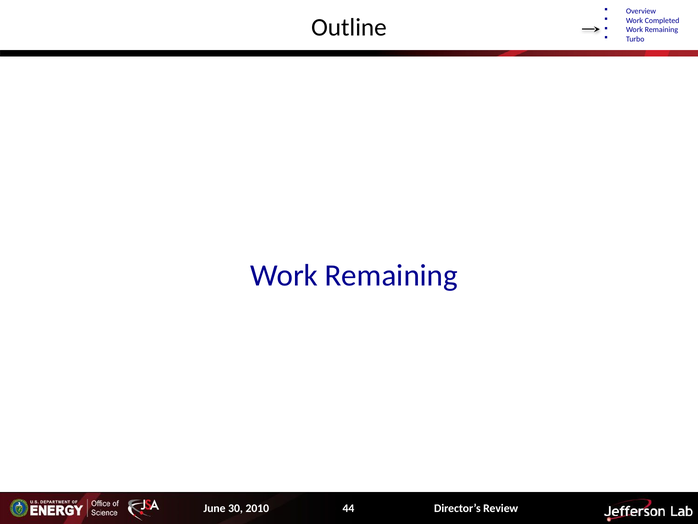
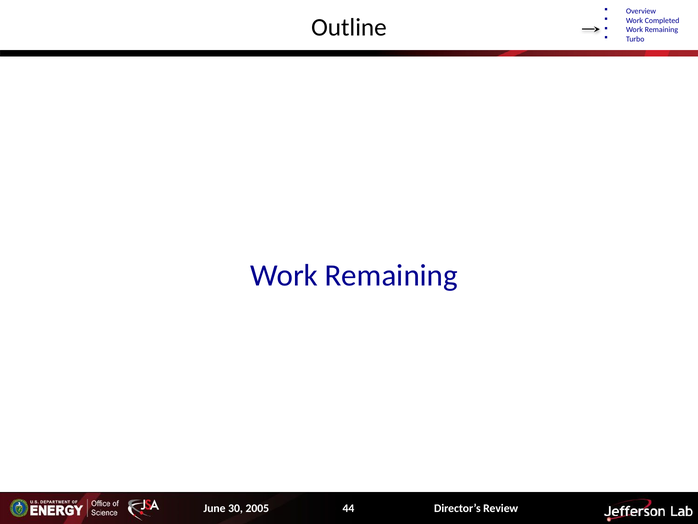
2010: 2010 -> 2005
